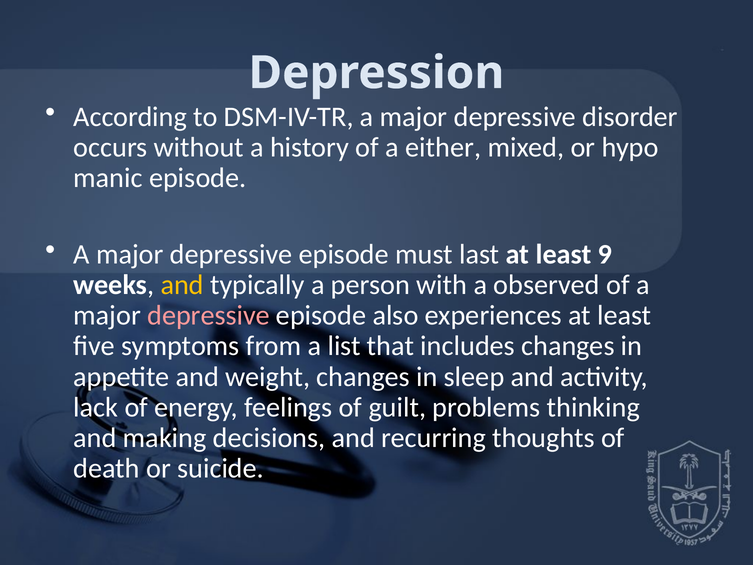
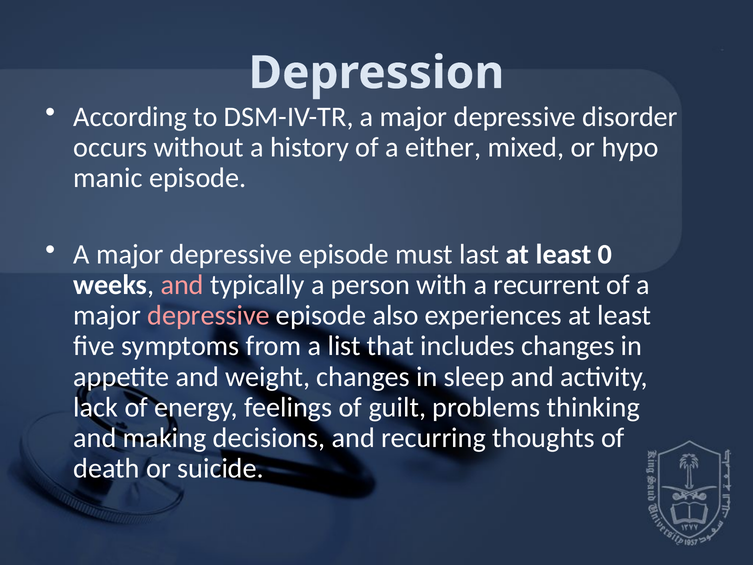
9: 9 -> 0
and at (182, 285) colour: yellow -> pink
observed: observed -> recurrent
